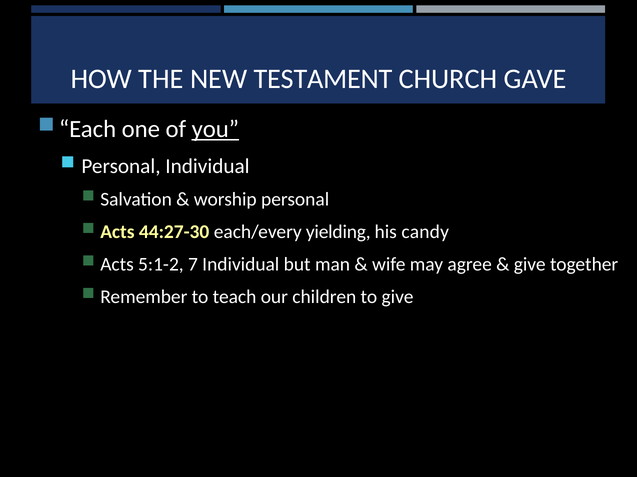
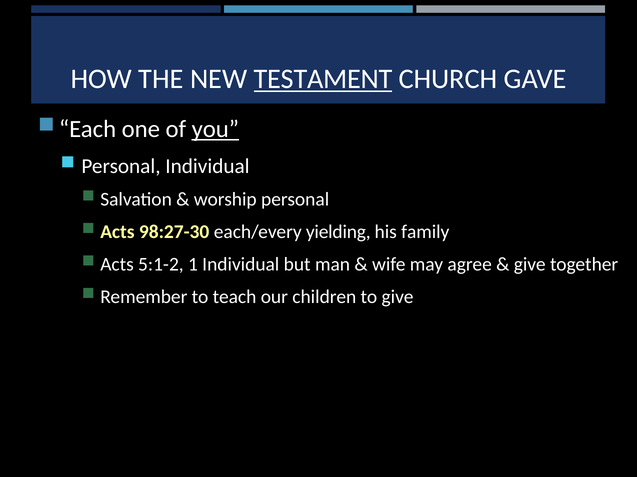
TESTAMENT underline: none -> present
44:27-30: 44:27-30 -> 98:27-30
candy: candy -> family
7: 7 -> 1
